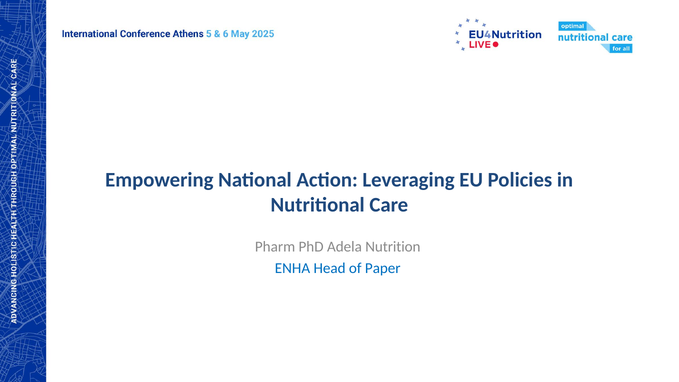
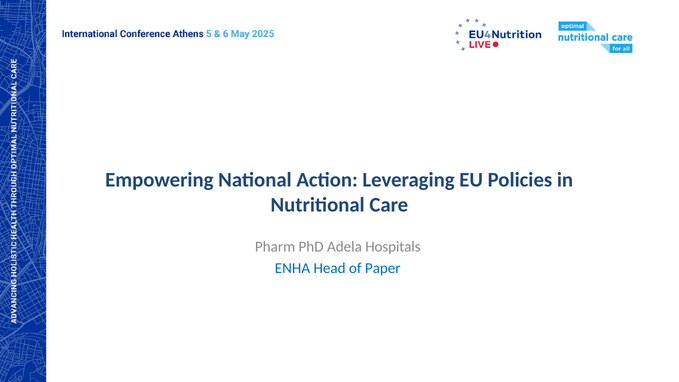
Nutrition: Nutrition -> Hospitals
